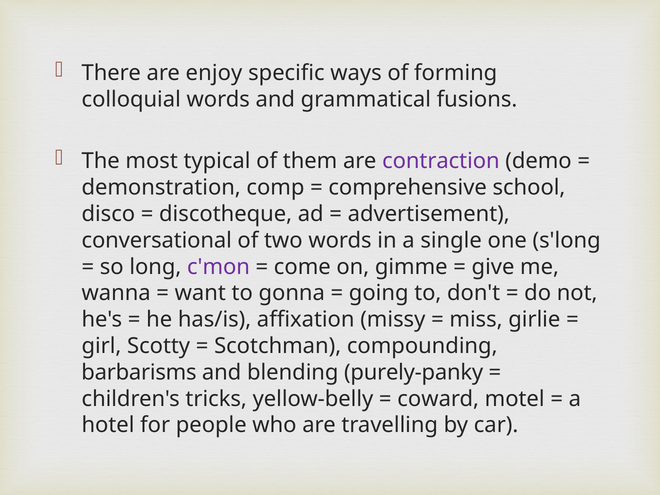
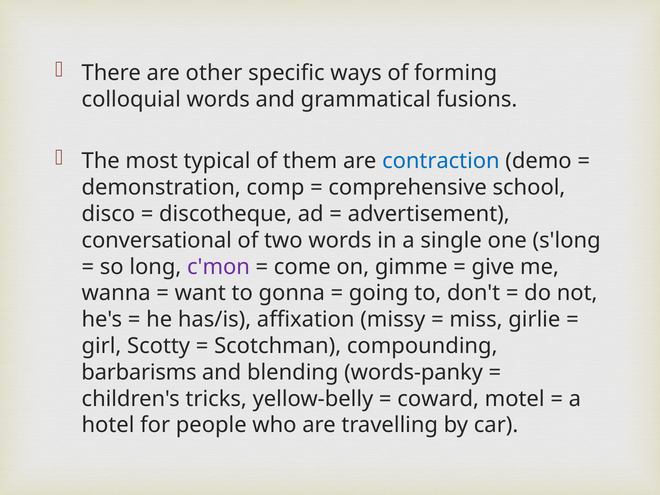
enjoy: enjoy -> other
contraction colour: purple -> blue
purely-panky: purely-panky -> words-panky
